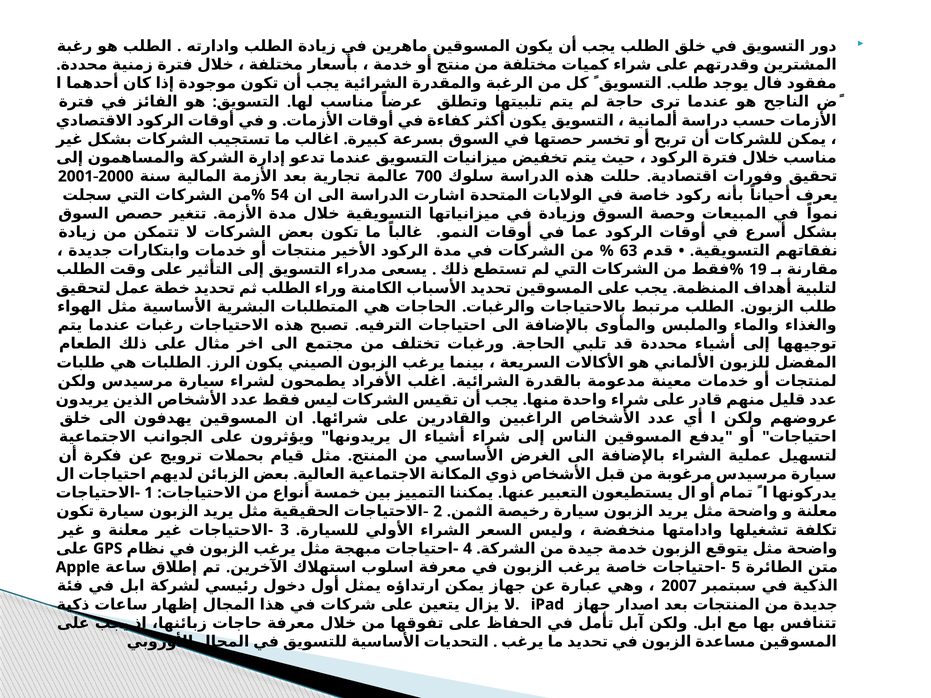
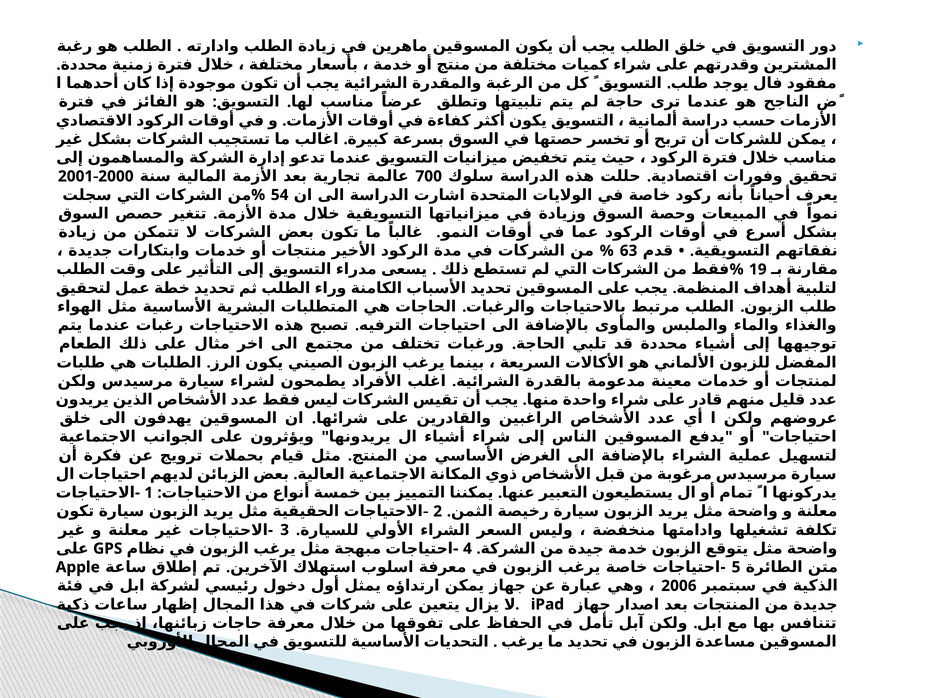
2007: 2007 -> 2006
